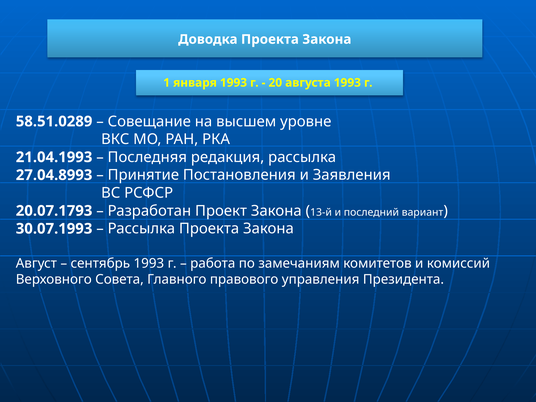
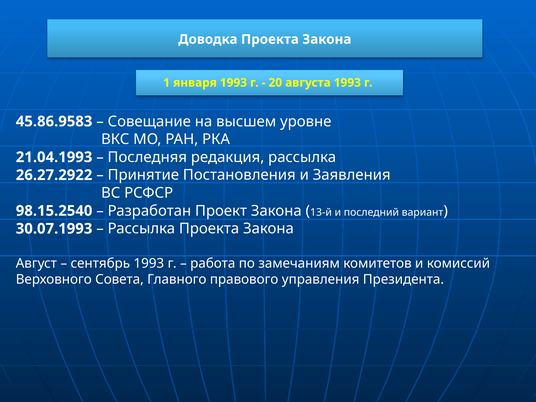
58.51.0289: 58.51.0289 -> 45.86.9583
27.04.8993: 27.04.8993 -> 26.27.2922
20.07.1793: 20.07.1793 -> 98.15.2540
